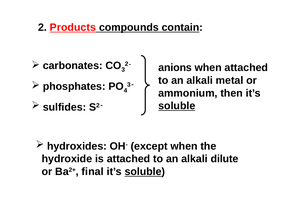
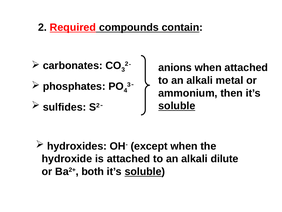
Products: Products -> Required
final: final -> both
